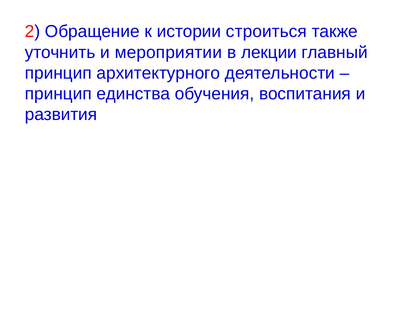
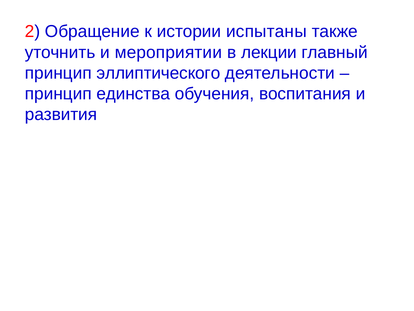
строиться: строиться -> испытаны
архитектурного: архитектурного -> эллиптического
